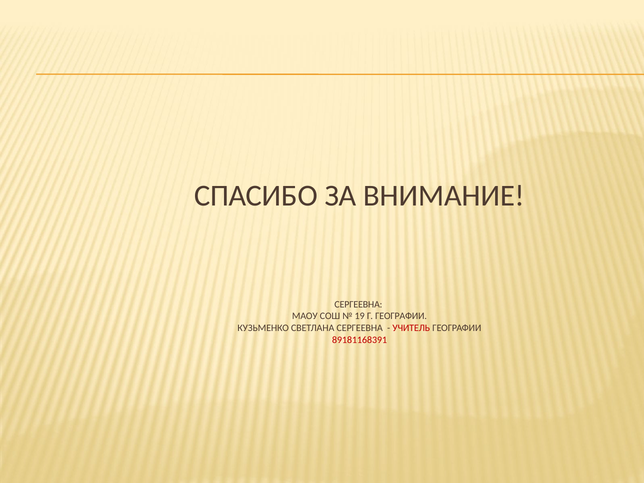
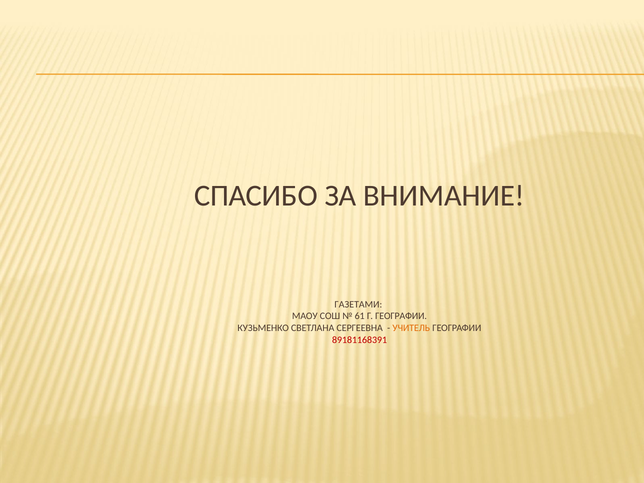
СЕРГЕЕВНА at (358, 304): СЕРГЕЕВНА -> ГАЗЕТАМИ
19: 19 -> 61
УЧИТЕЛЬ colour: red -> orange
